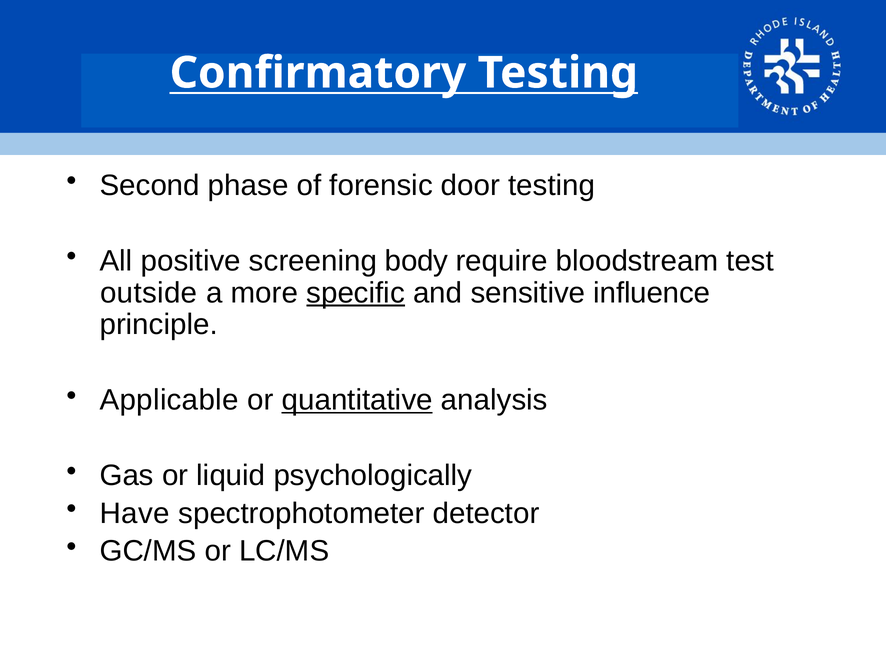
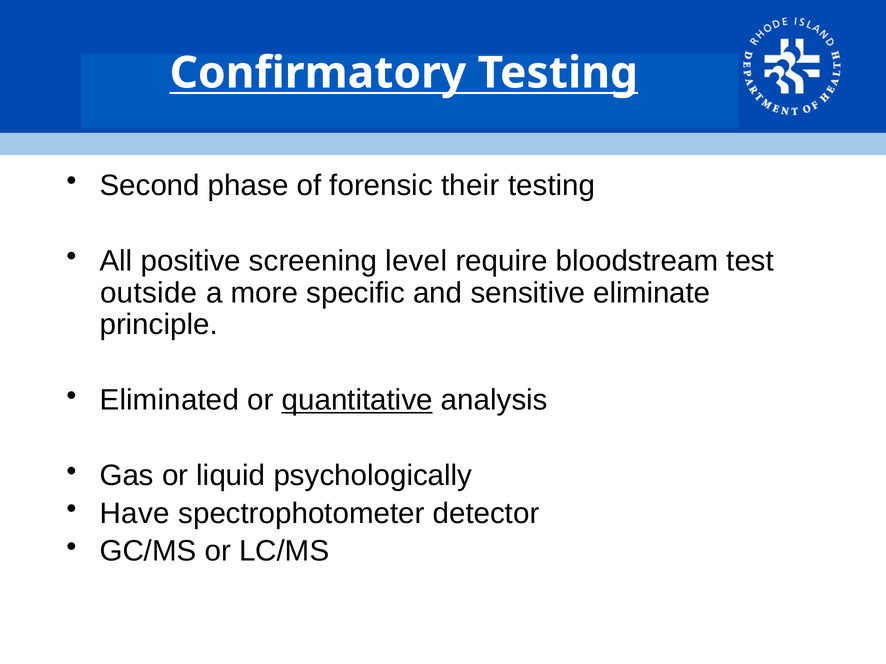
door: door -> their
body: body -> level
specific underline: present -> none
influence: influence -> eliminate
Applicable: Applicable -> Eliminated
